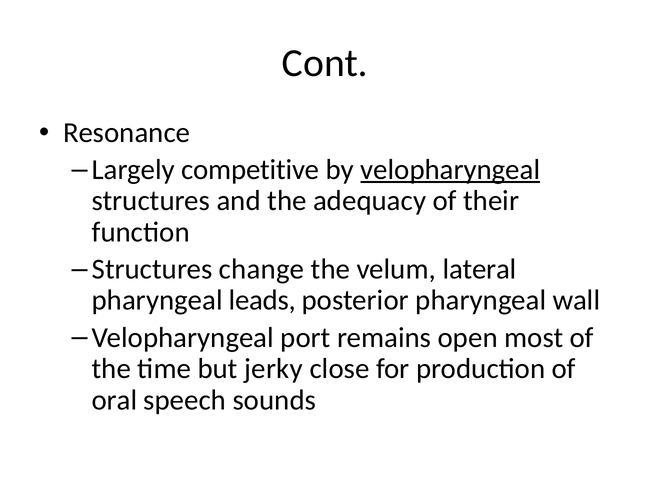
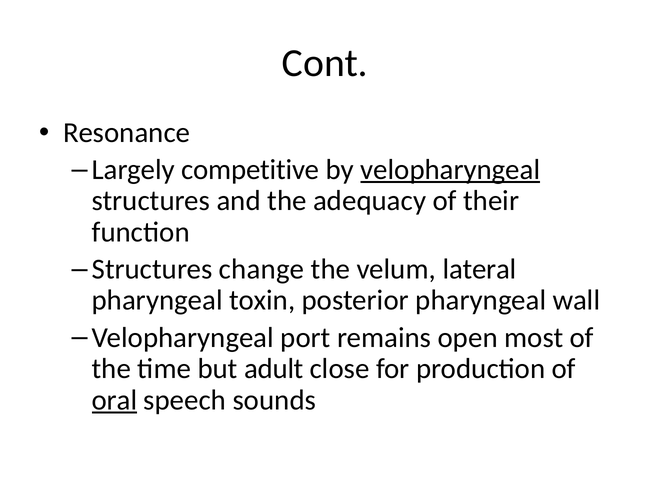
leads: leads -> toxin
jerky: jerky -> adult
oral underline: none -> present
